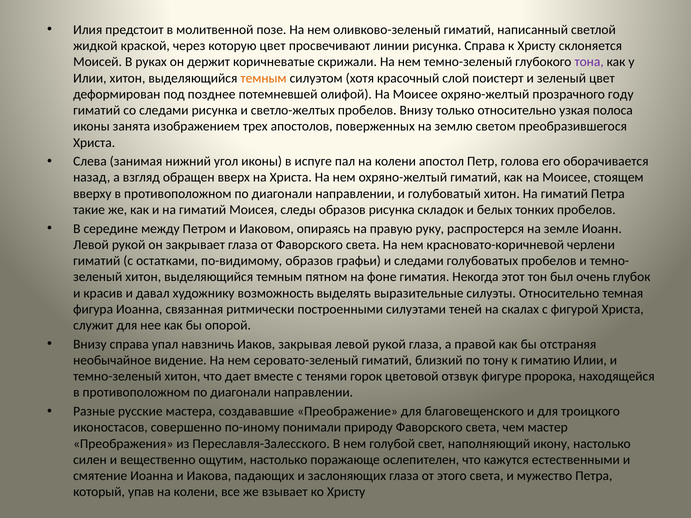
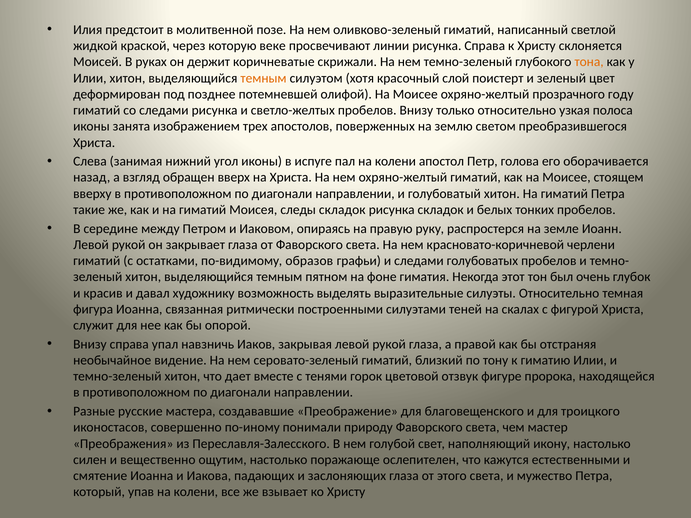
которую цвет: цвет -> веке
тона colour: purple -> orange
следы образов: образов -> складок
